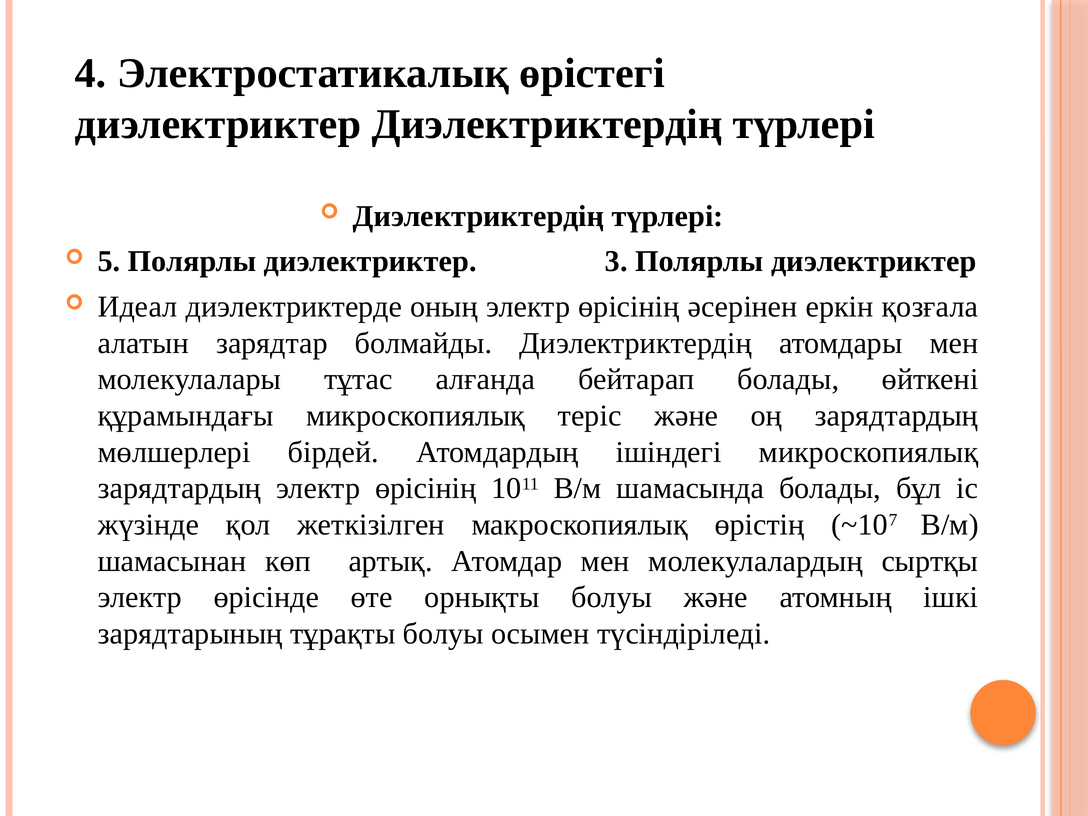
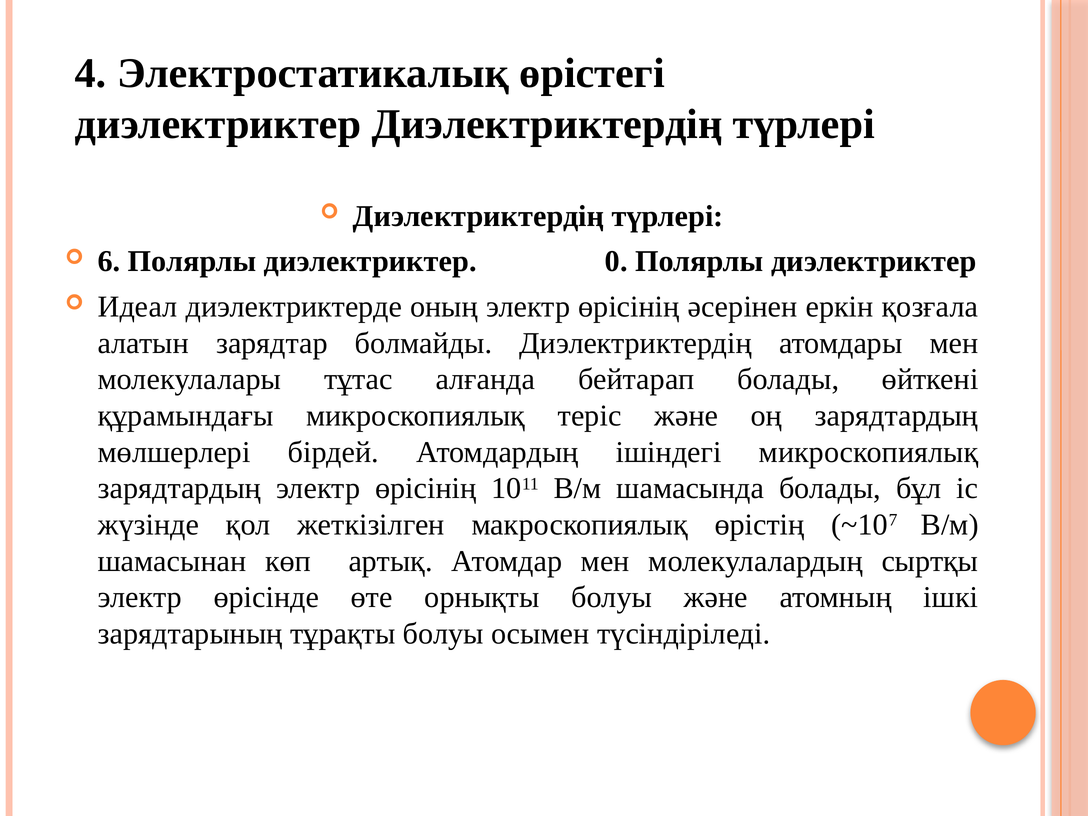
5: 5 -> 6
3: 3 -> 0
